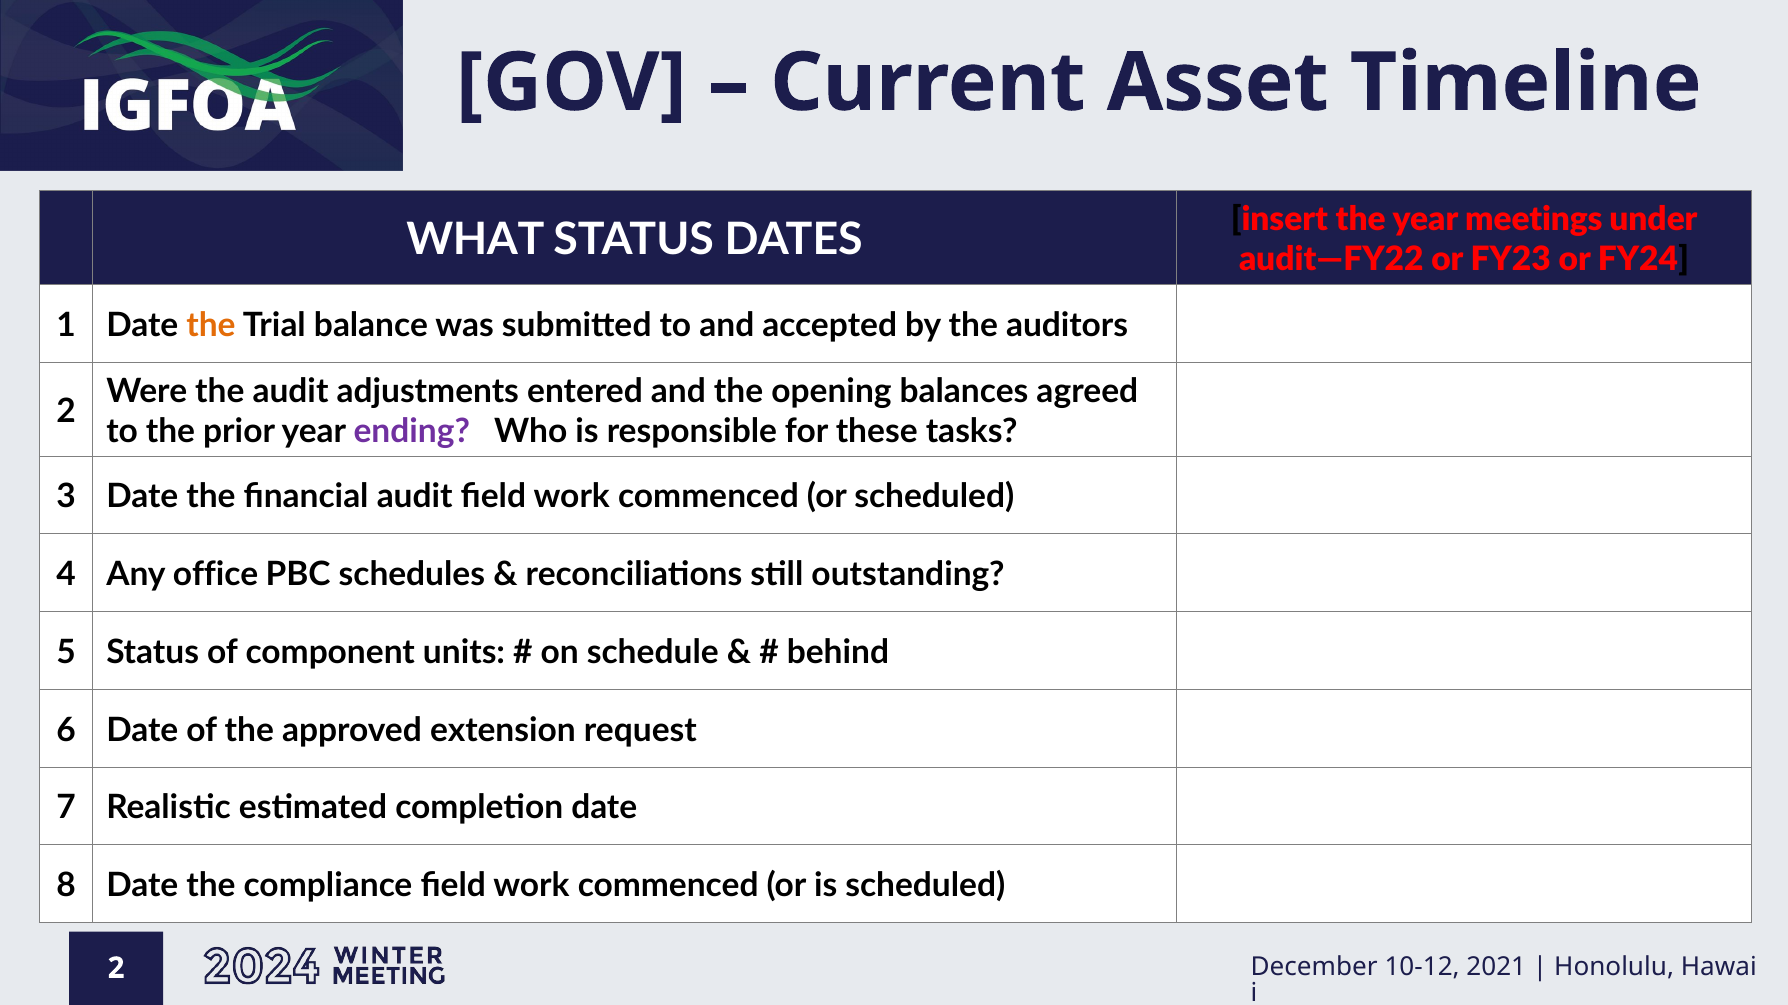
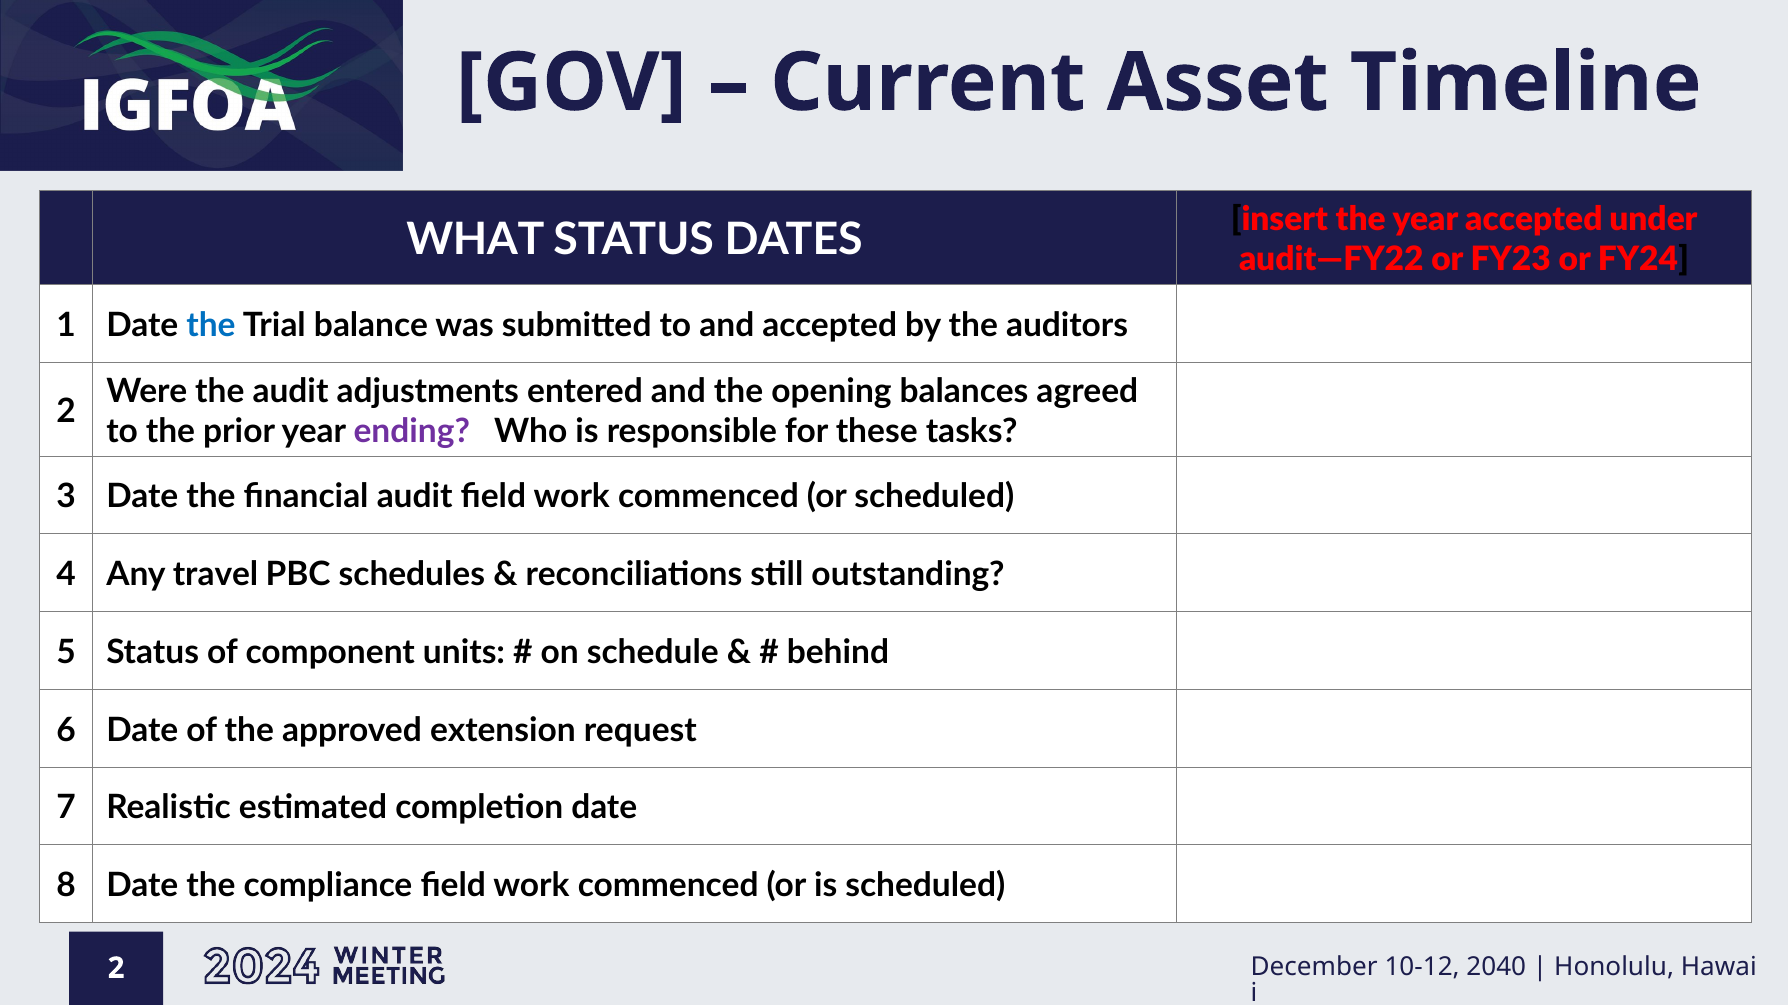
year meetings: meetings -> accepted
the at (211, 326) colour: orange -> blue
office: office -> travel
2021: 2021 -> 2040
